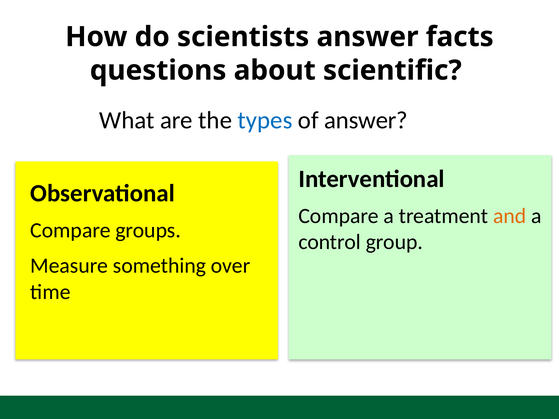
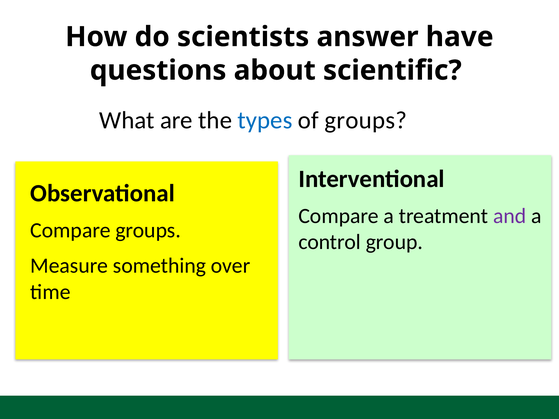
facts: facts -> have
of answer: answer -> groups
and colour: orange -> purple
